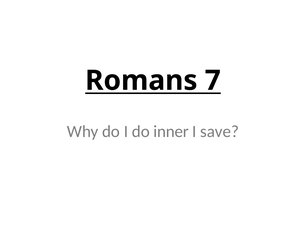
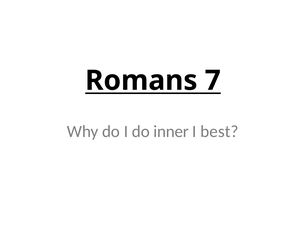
save: save -> best
